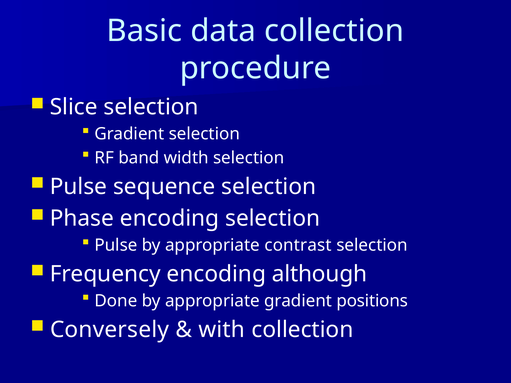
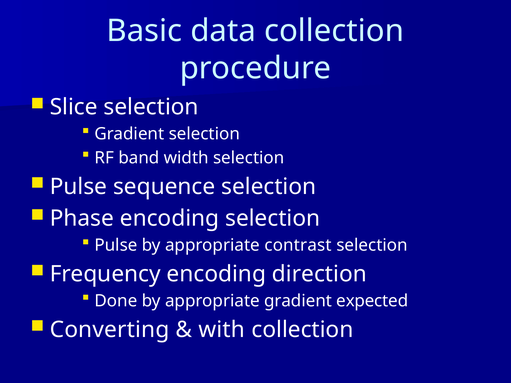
although: although -> direction
positions: positions -> expected
Conversely: Conversely -> Converting
